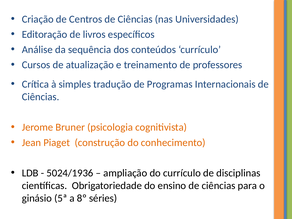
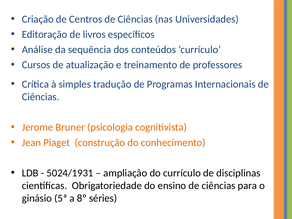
5024/1936: 5024/1936 -> 5024/1931
